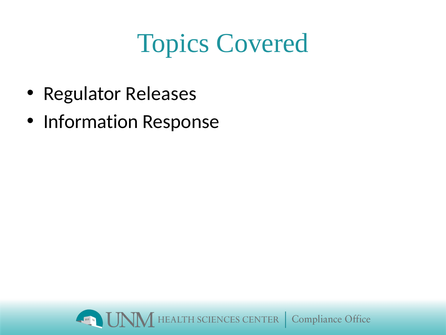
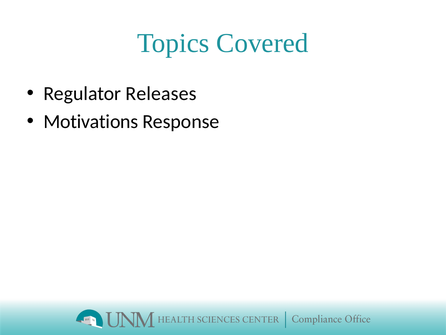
Information: Information -> Motivations
